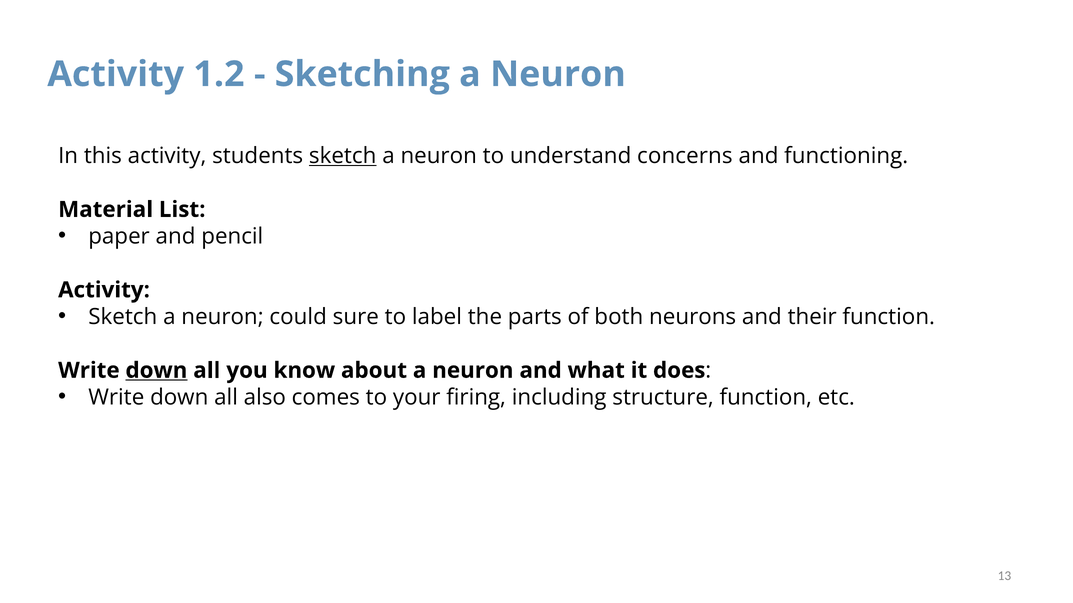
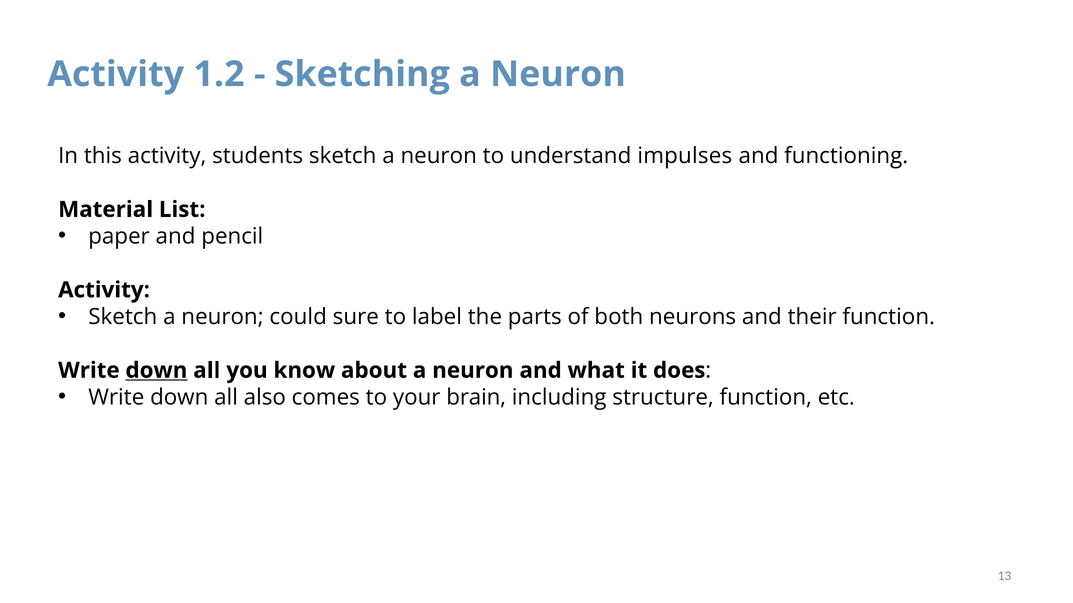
sketch at (343, 156) underline: present -> none
concerns: concerns -> impulses
firing: firing -> brain
